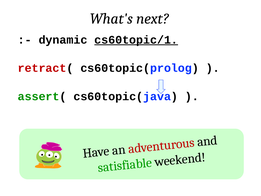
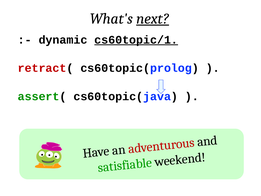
next underline: none -> present
